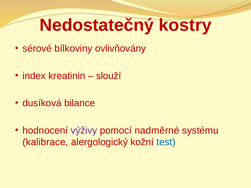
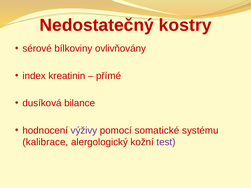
slouží: slouží -> přímé
nadměrné: nadměrné -> somatické
test colour: blue -> purple
